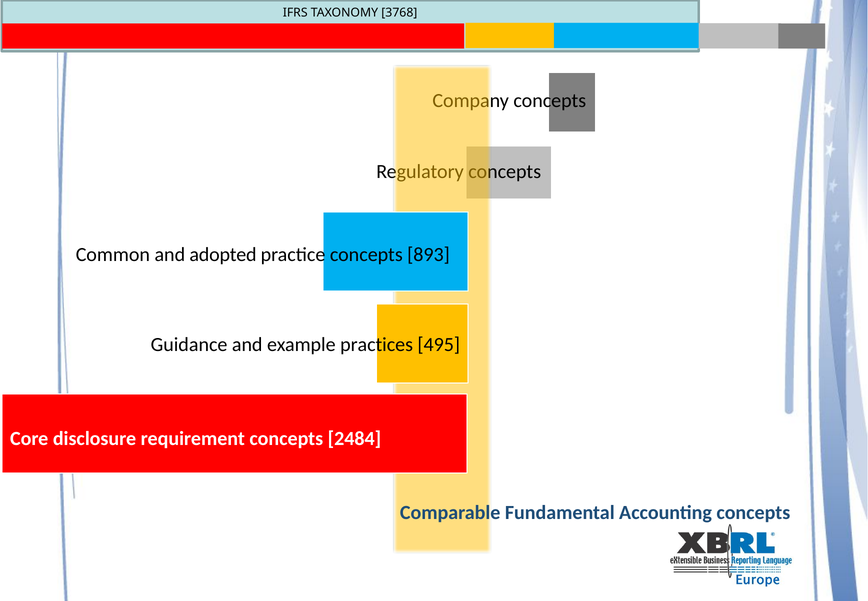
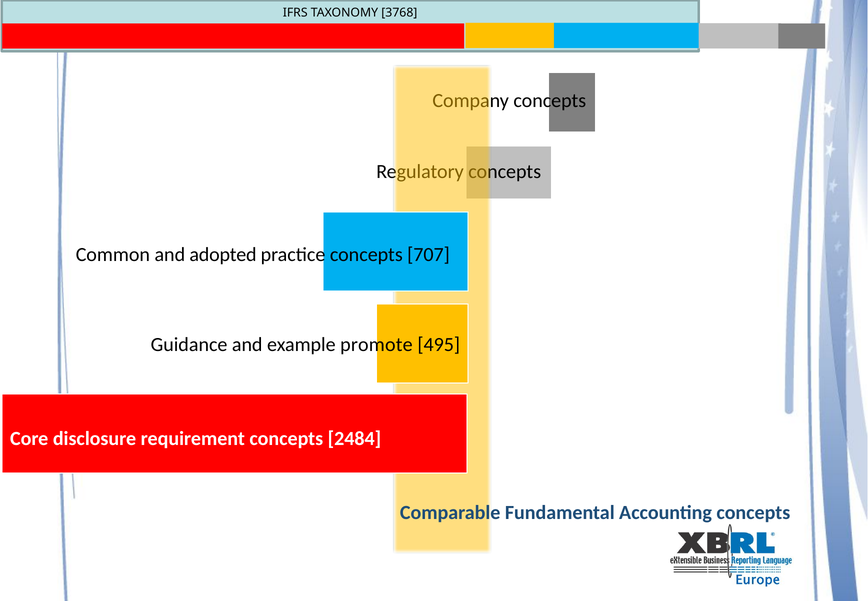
893: 893 -> 707
practices: practices -> promote
